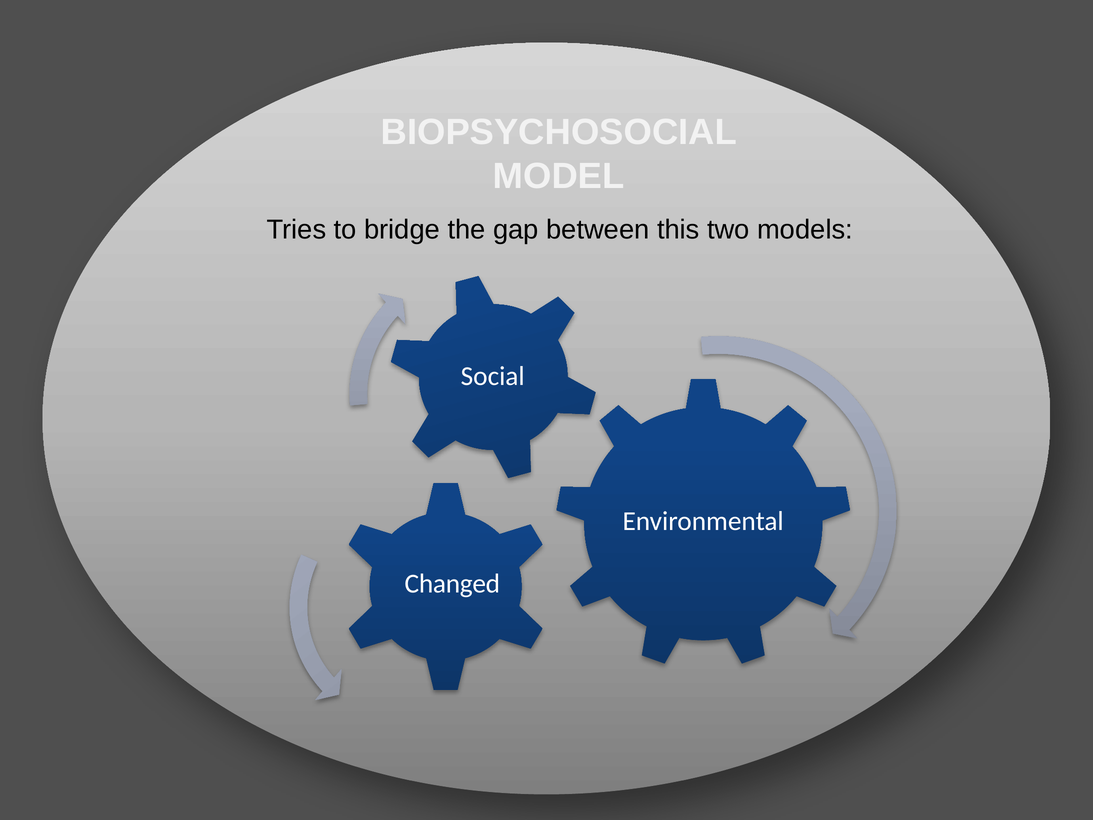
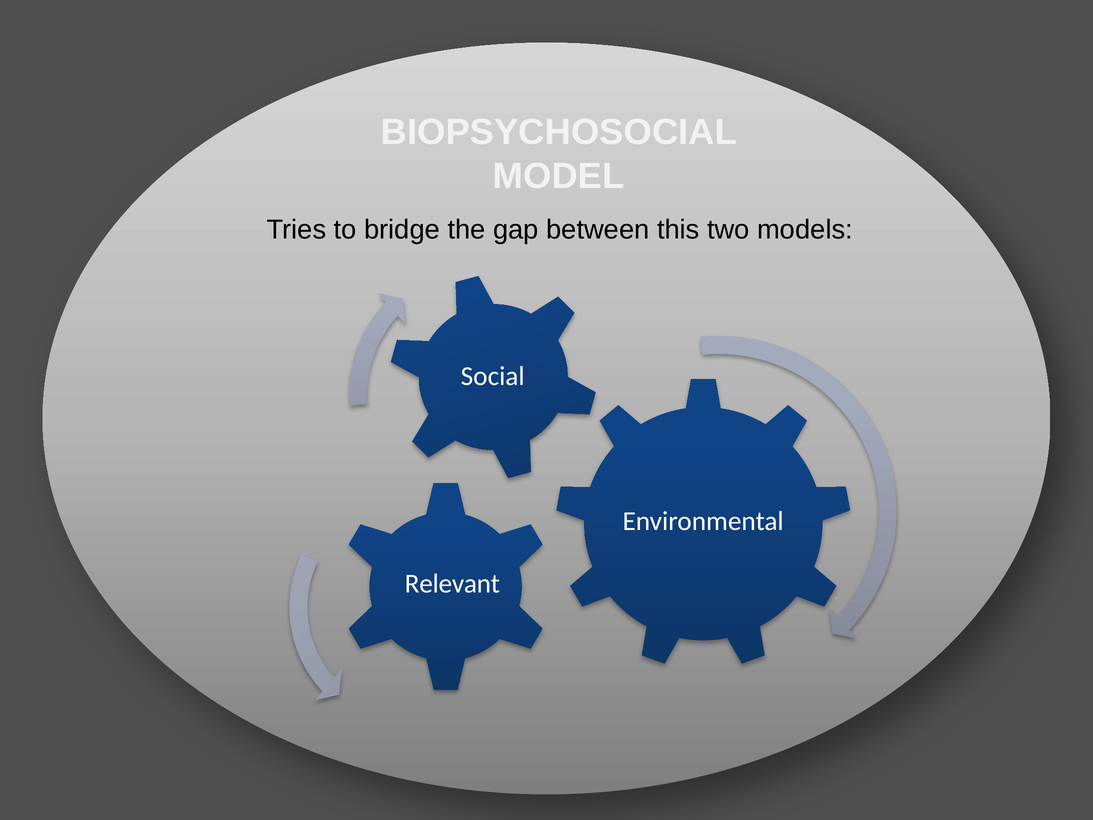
Changed at (452, 584): Changed -> Relevant
